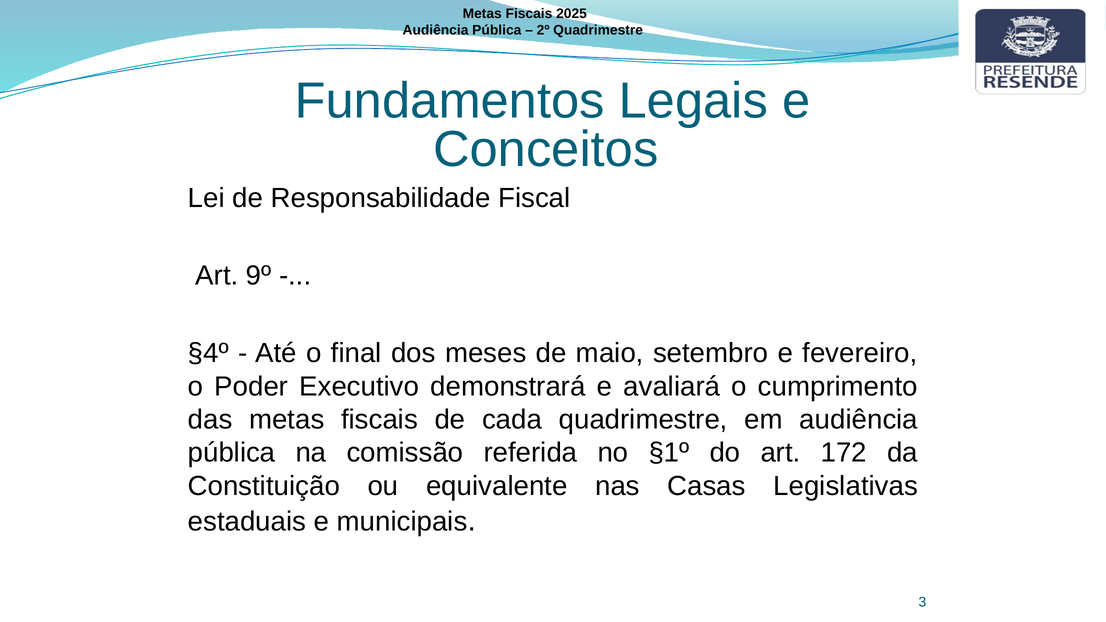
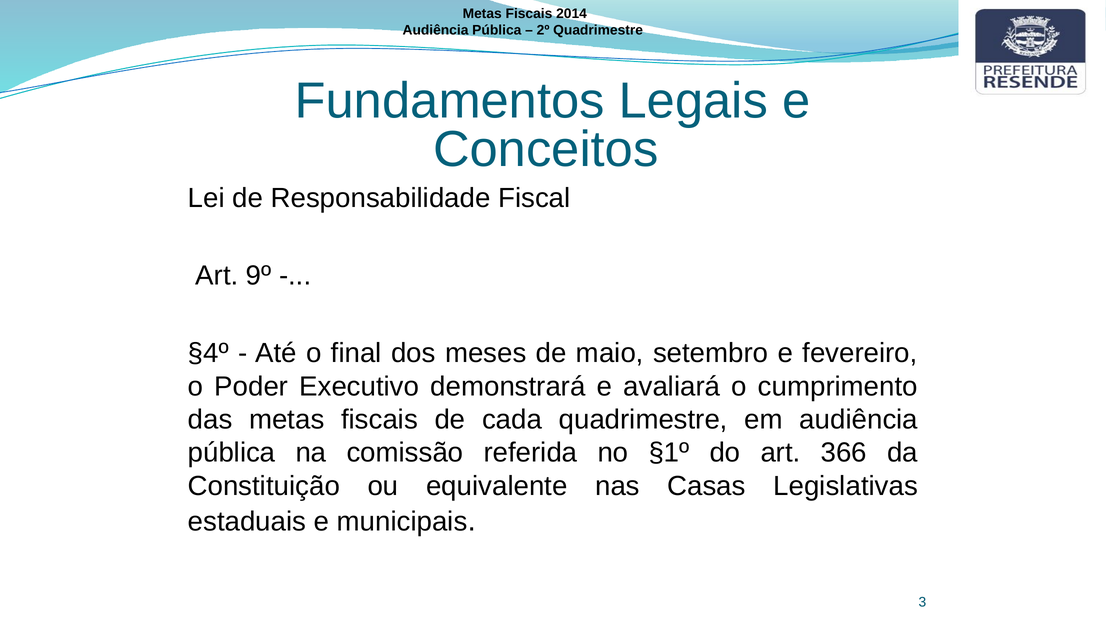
2025: 2025 -> 2014
172: 172 -> 366
